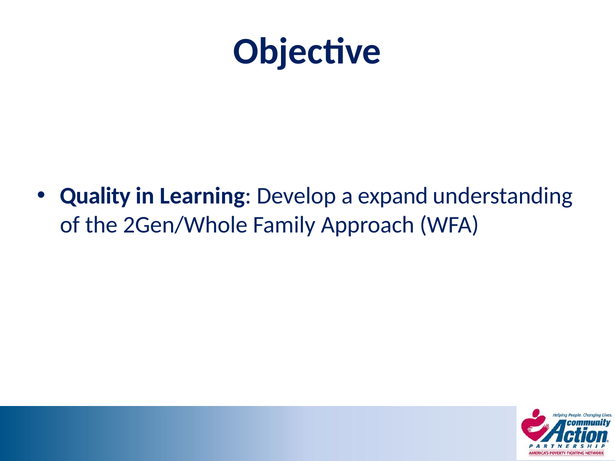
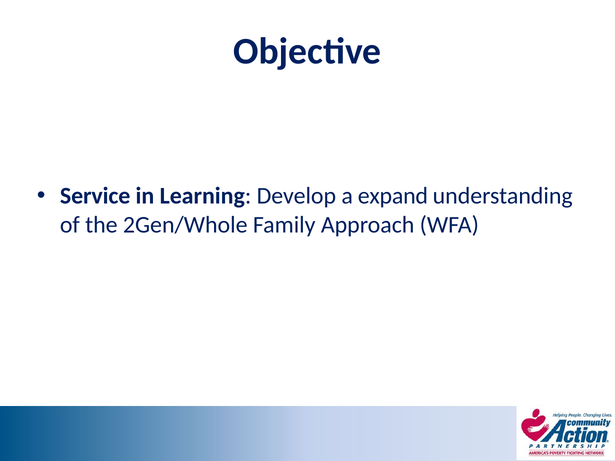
Quality: Quality -> Service
